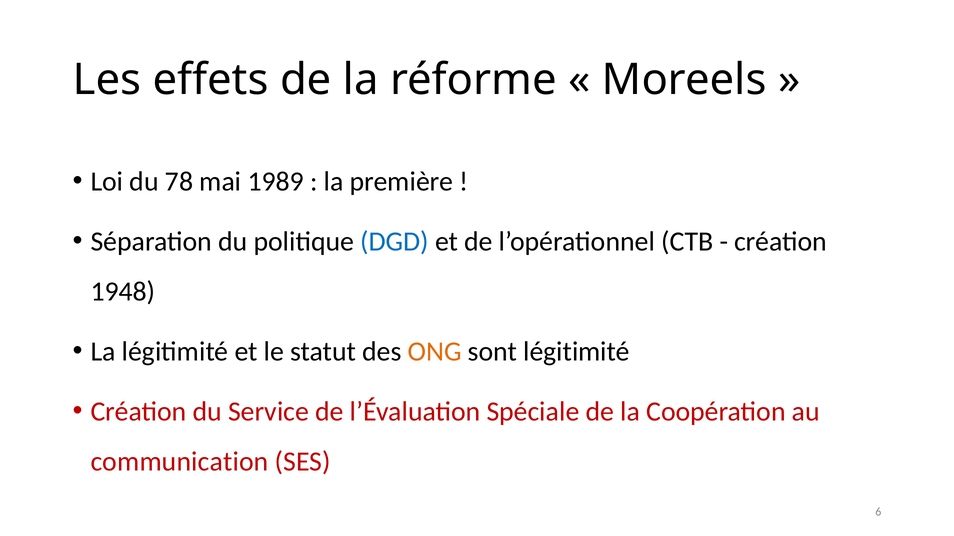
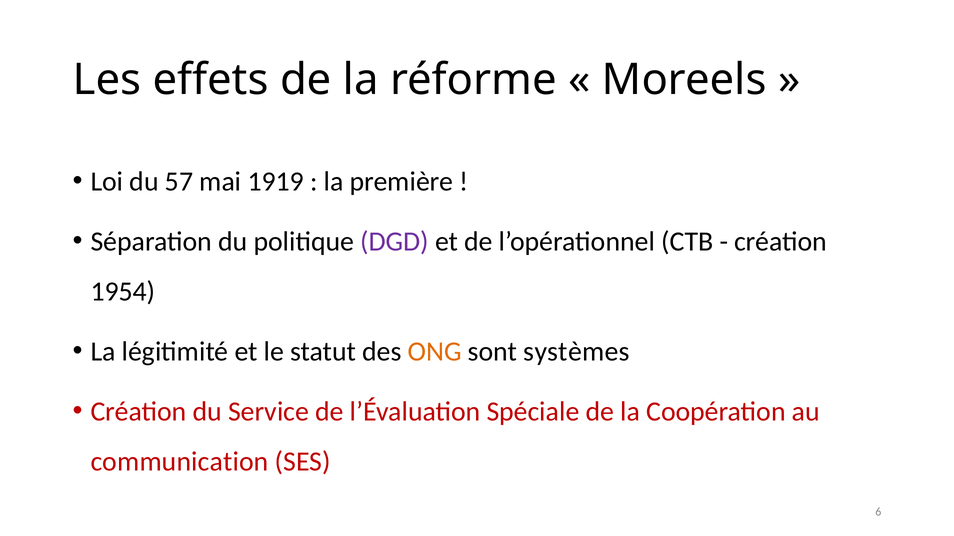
78: 78 -> 57
1989: 1989 -> 1919
DGD colour: blue -> purple
1948: 1948 -> 1954
sont légitimité: légitimité -> systèmes
